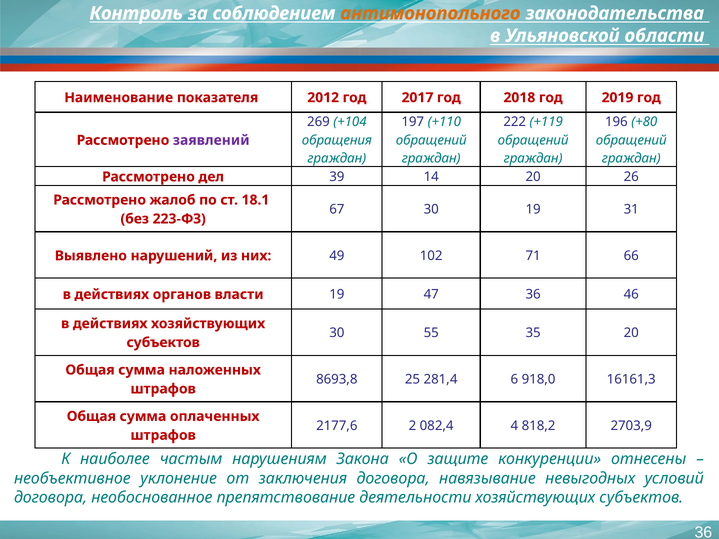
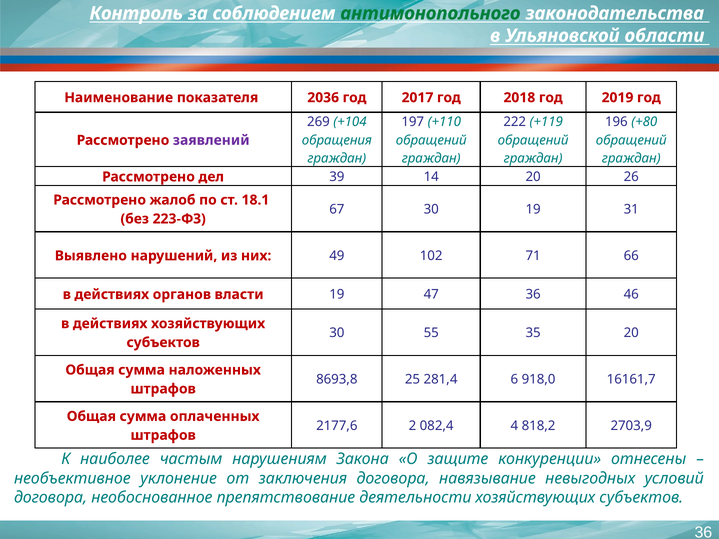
антимонопольного colour: orange -> green
2012: 2012 -> 2036
16161,3: 16161,3 -> 16161,7
